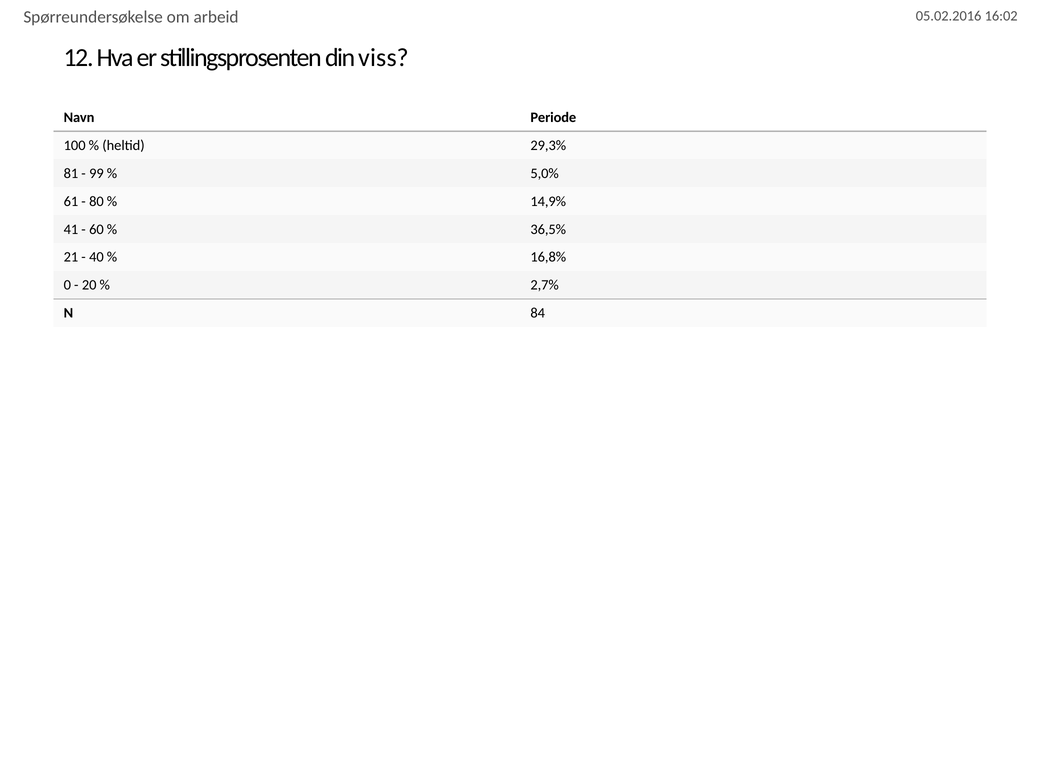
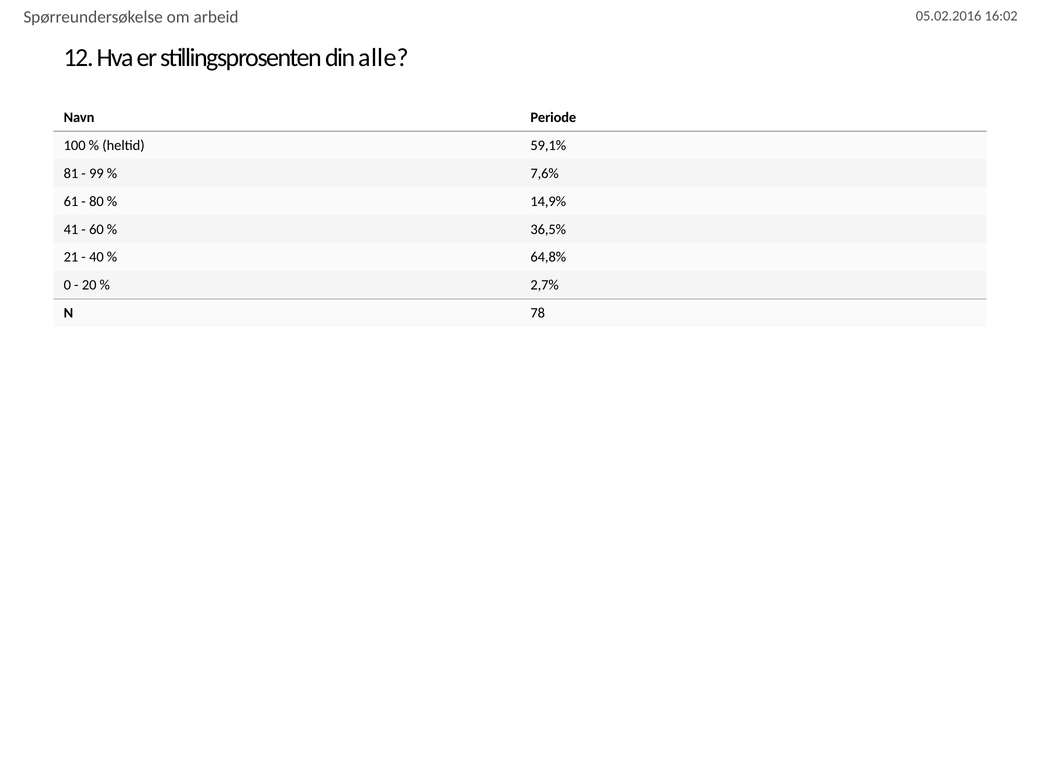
viss: viss -> alle
29,3%: 29,3% -> 59,1%
5,0%: 5,0% -> 7,6%
16,8%: 16,8% -> 64,8%
84: 84 -> 78
